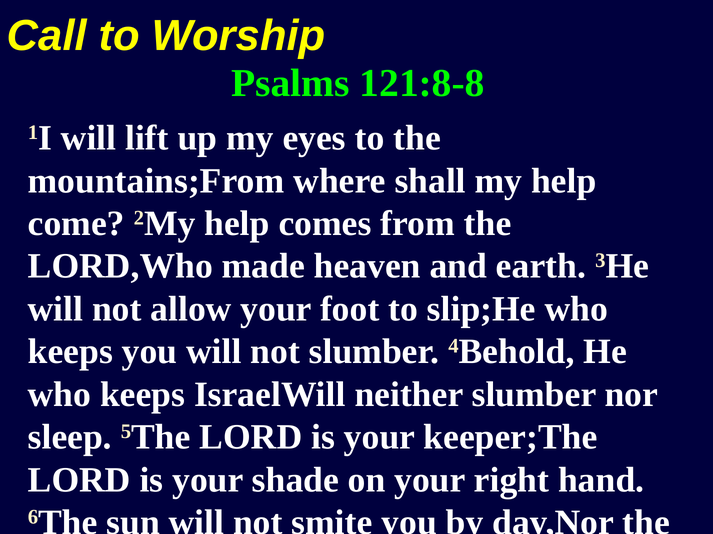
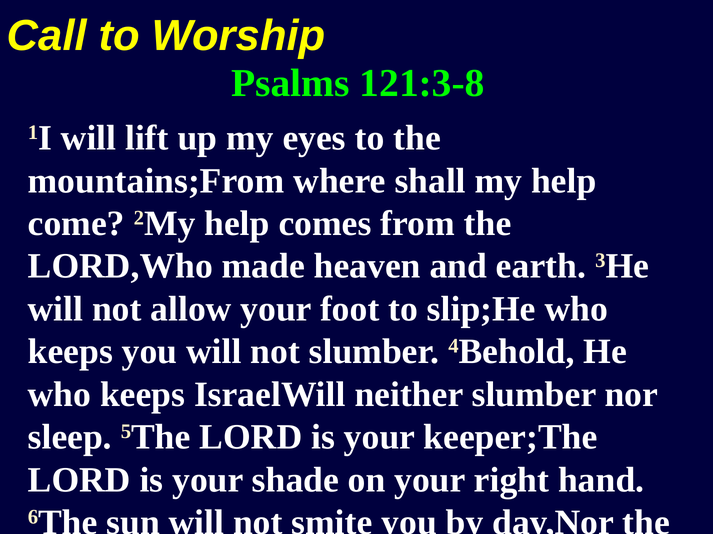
121:8-8: 121:8-8 -> 121:3-8
